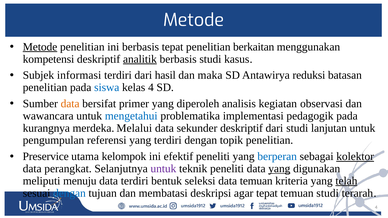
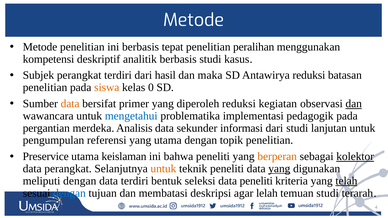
Metode at (40, 47) underline: present -> none
berkaitan: berkaitan -> peralihan
analitik underline: present -> none
Subjek informasi: informasi -> perangkat
siswa colour: blue -> orange
kelas 4: 4 -> 0
diperoleh analisis: analisis -> reduksi
dan at (354, 104) underline: none -> present
kurangnya: kurangnya -> pergantian
Melalui: Melalui -> Analisis
sekunder deskriptif: deskriptif -> informasi
yang terdiri: terdiri -> utama
kelompok: kelompok -> keislaman
efektif: efektif -> bahwa
berperan colour: blue -> orange
untuk at (163, 169) colour: purple -> orange
meliputi menuju: menuju -> dengan
data temuan: temuan -> peneliti
agar tepat: tepat -> lelah
